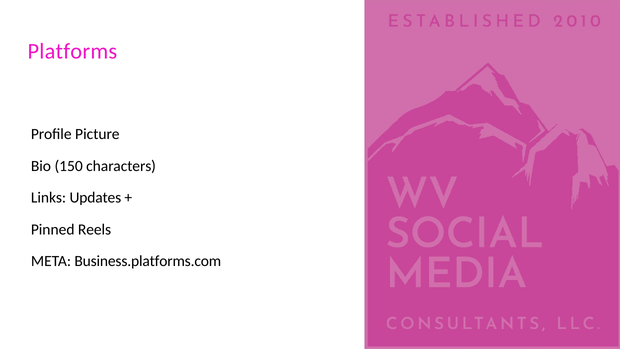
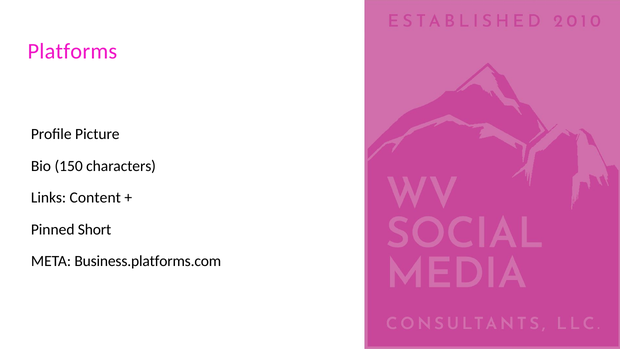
Updates: Updates -> Content
Reels: Reels -> Short
